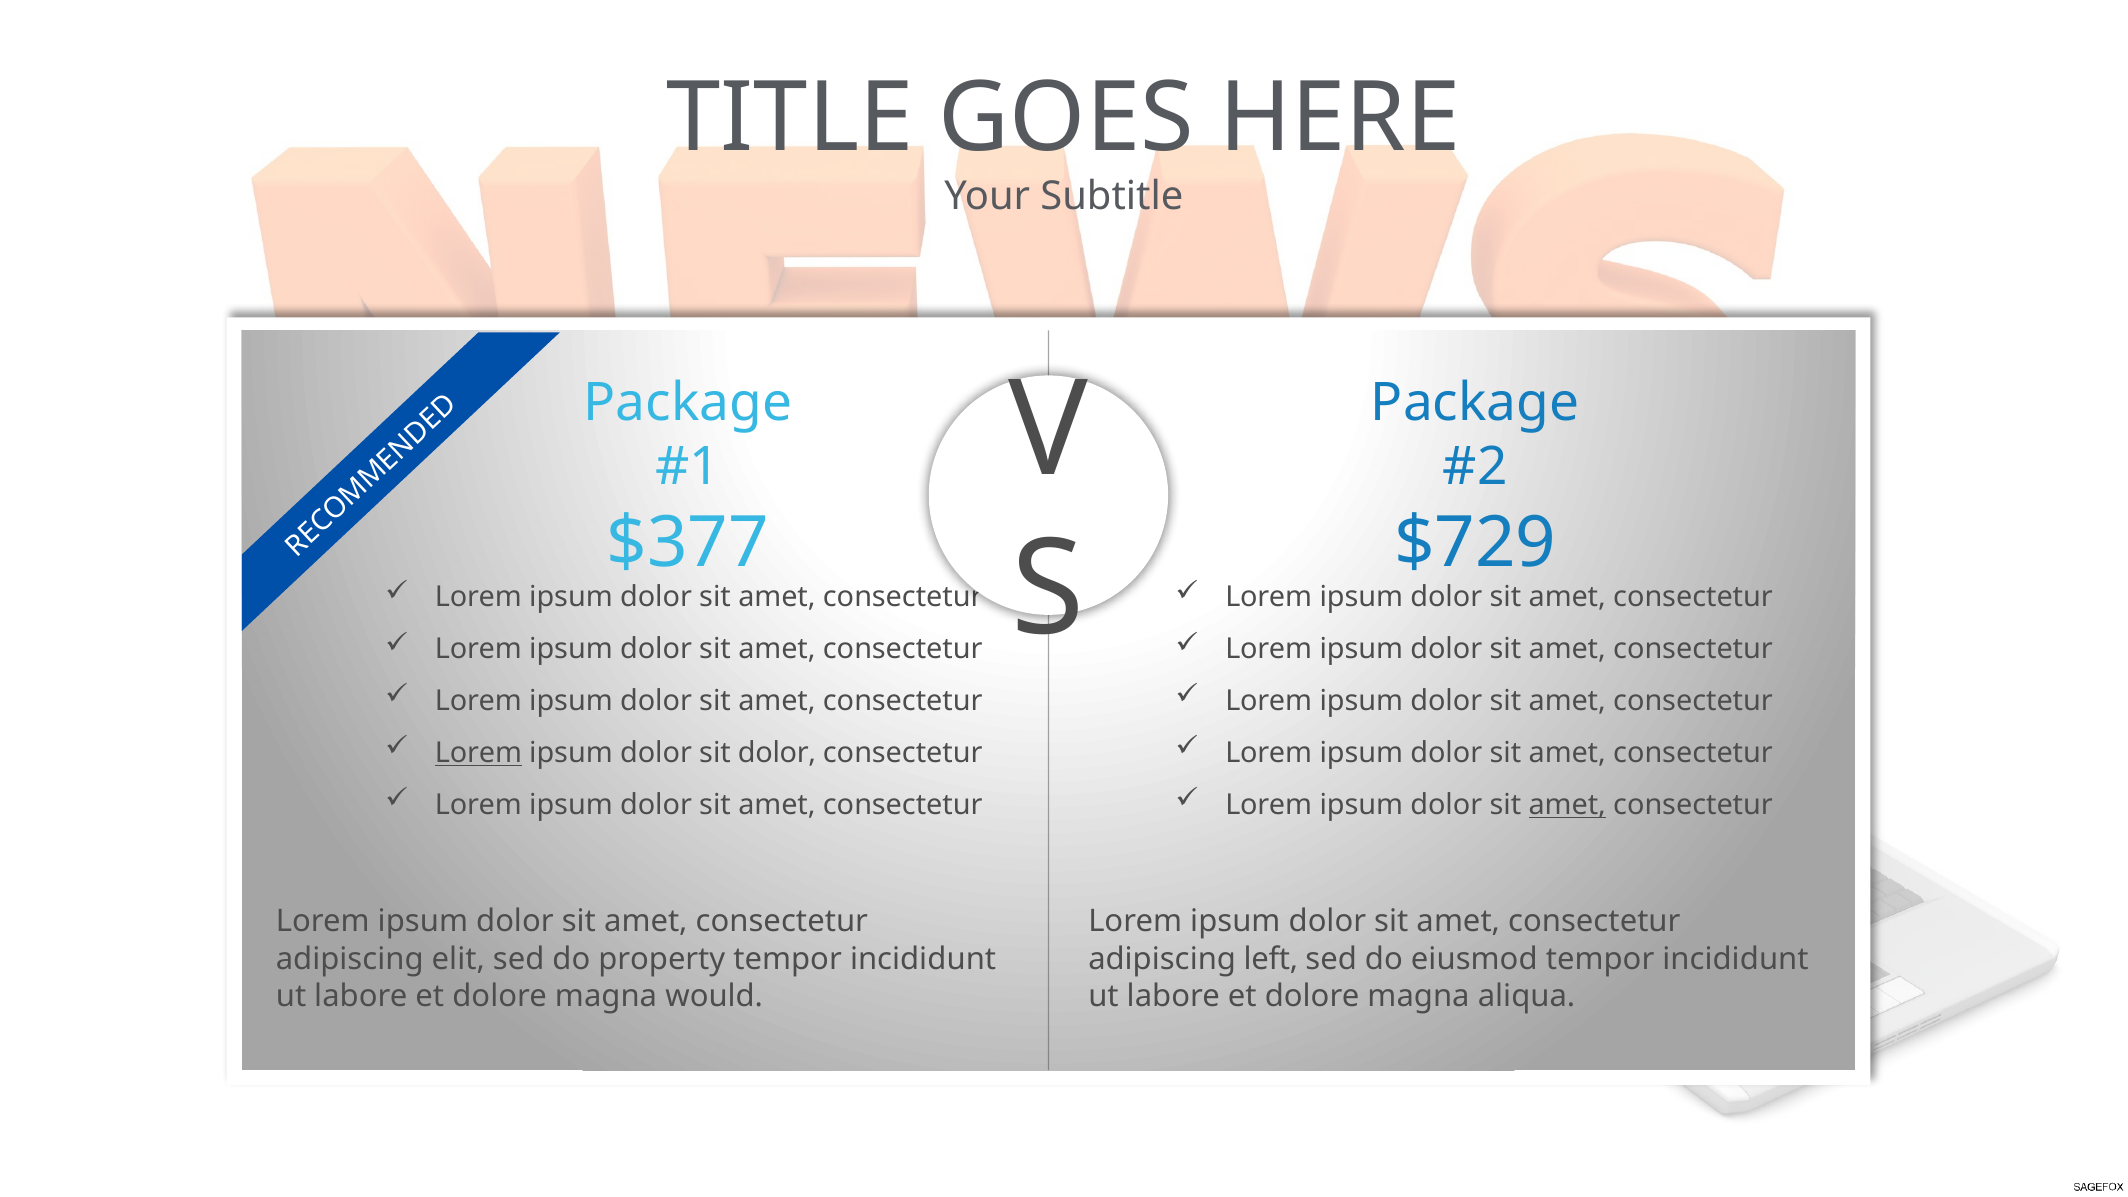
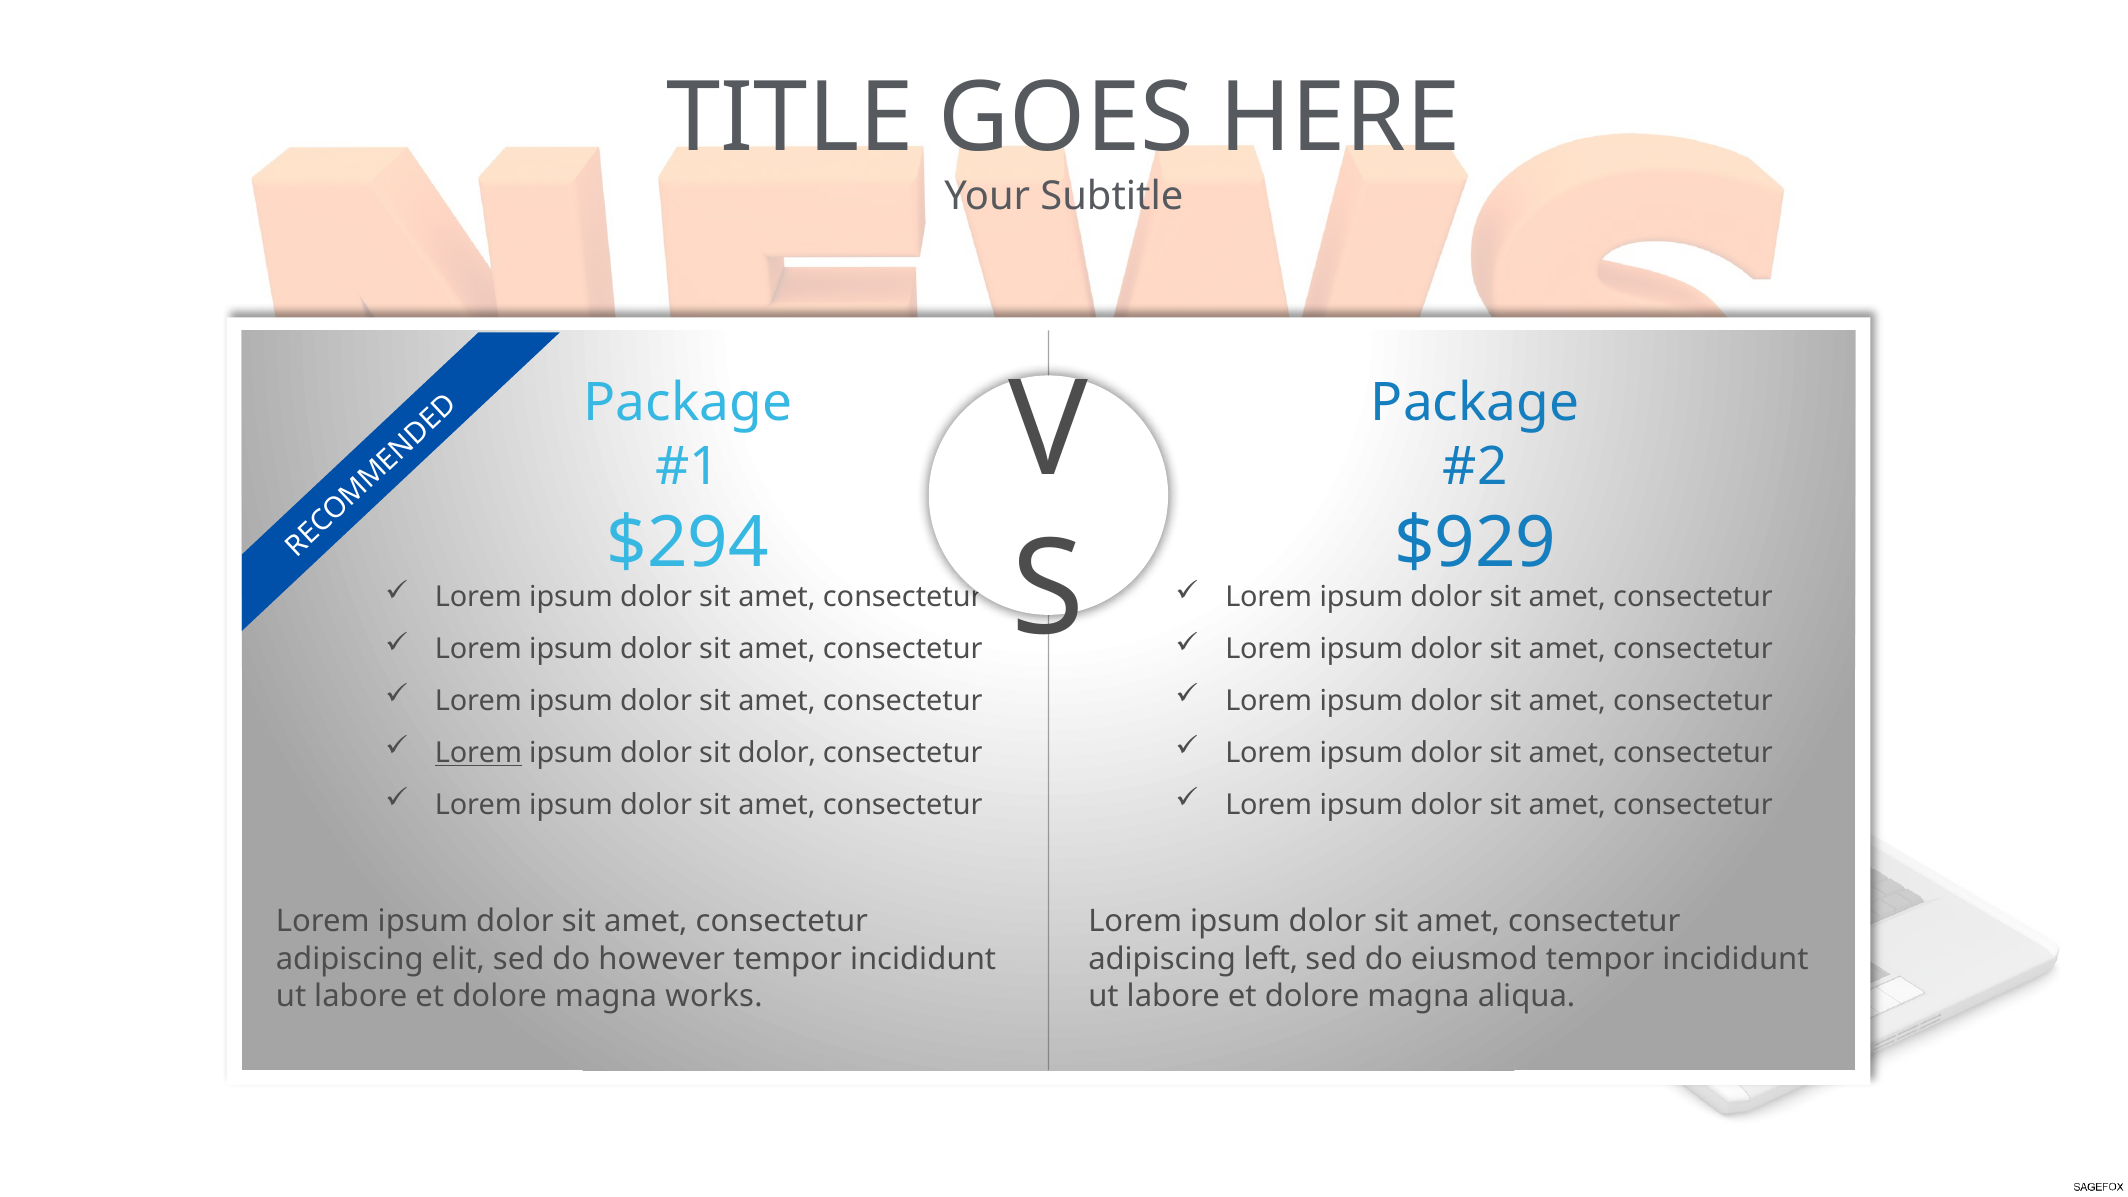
$377: $377 -> $294
$729: $729 -> $929
amet at (1567, 805) underline: present -> none
property: property -> however
would: would -> works
